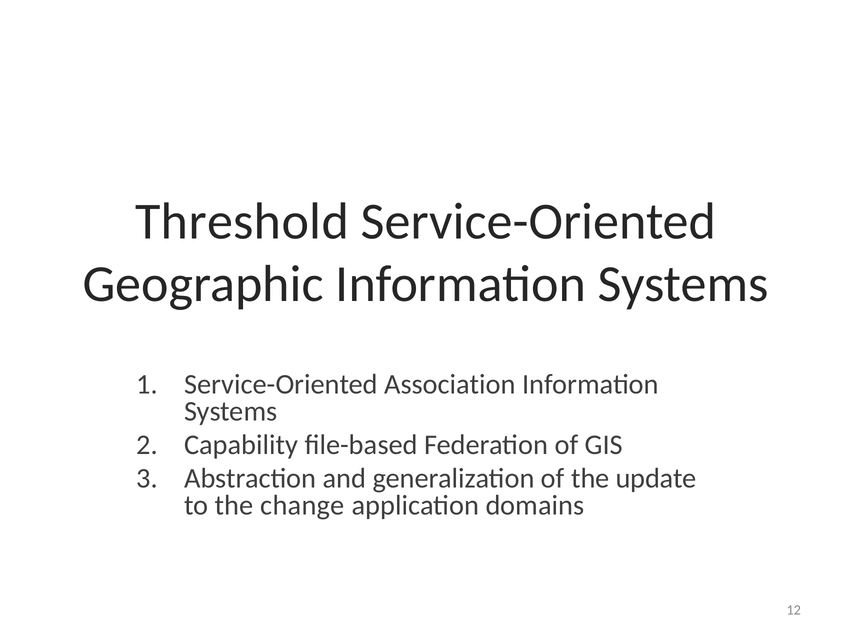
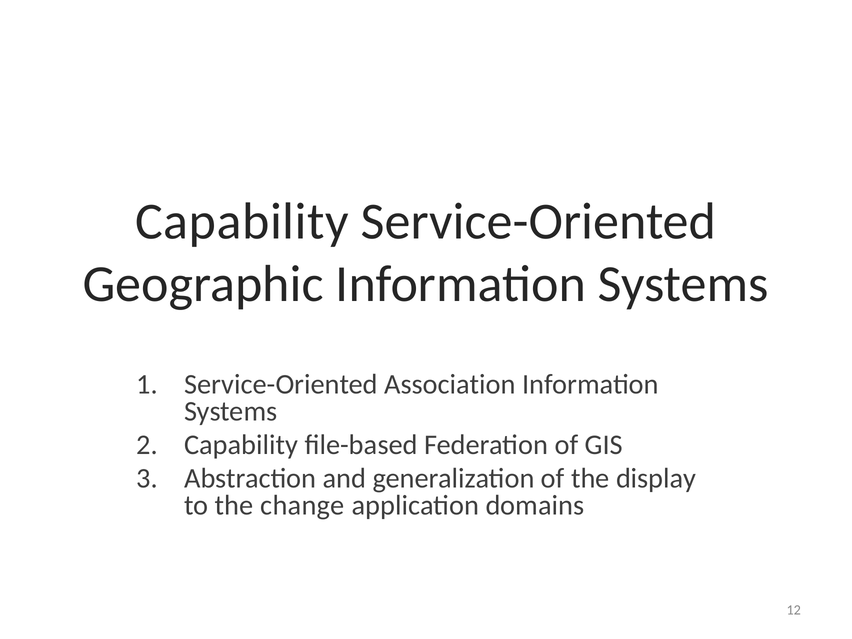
Threshold at (242, 222): Threshold -> Capability
update: update -> display
